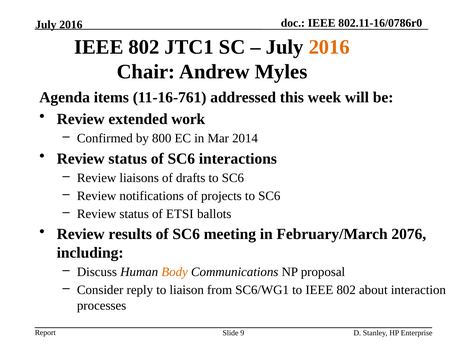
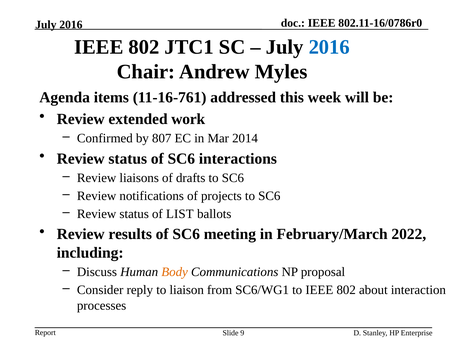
2016 at (329, 47) colour: orange -> blue
800: 800 -> 807
ETSI: ETSI -> LIST
2076: 2076 -> 2022
